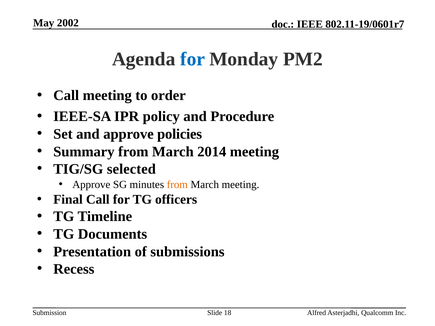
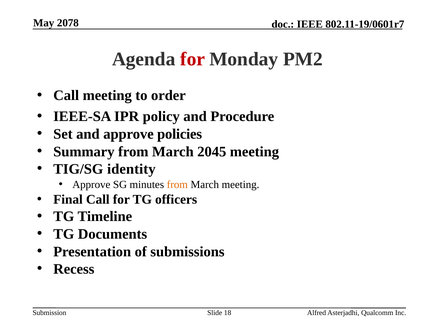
2002: 2002 -> 2078
for at (193, 59) colour: blue -> red
2014: 2014 -> 2045
selected: selected -> identity
